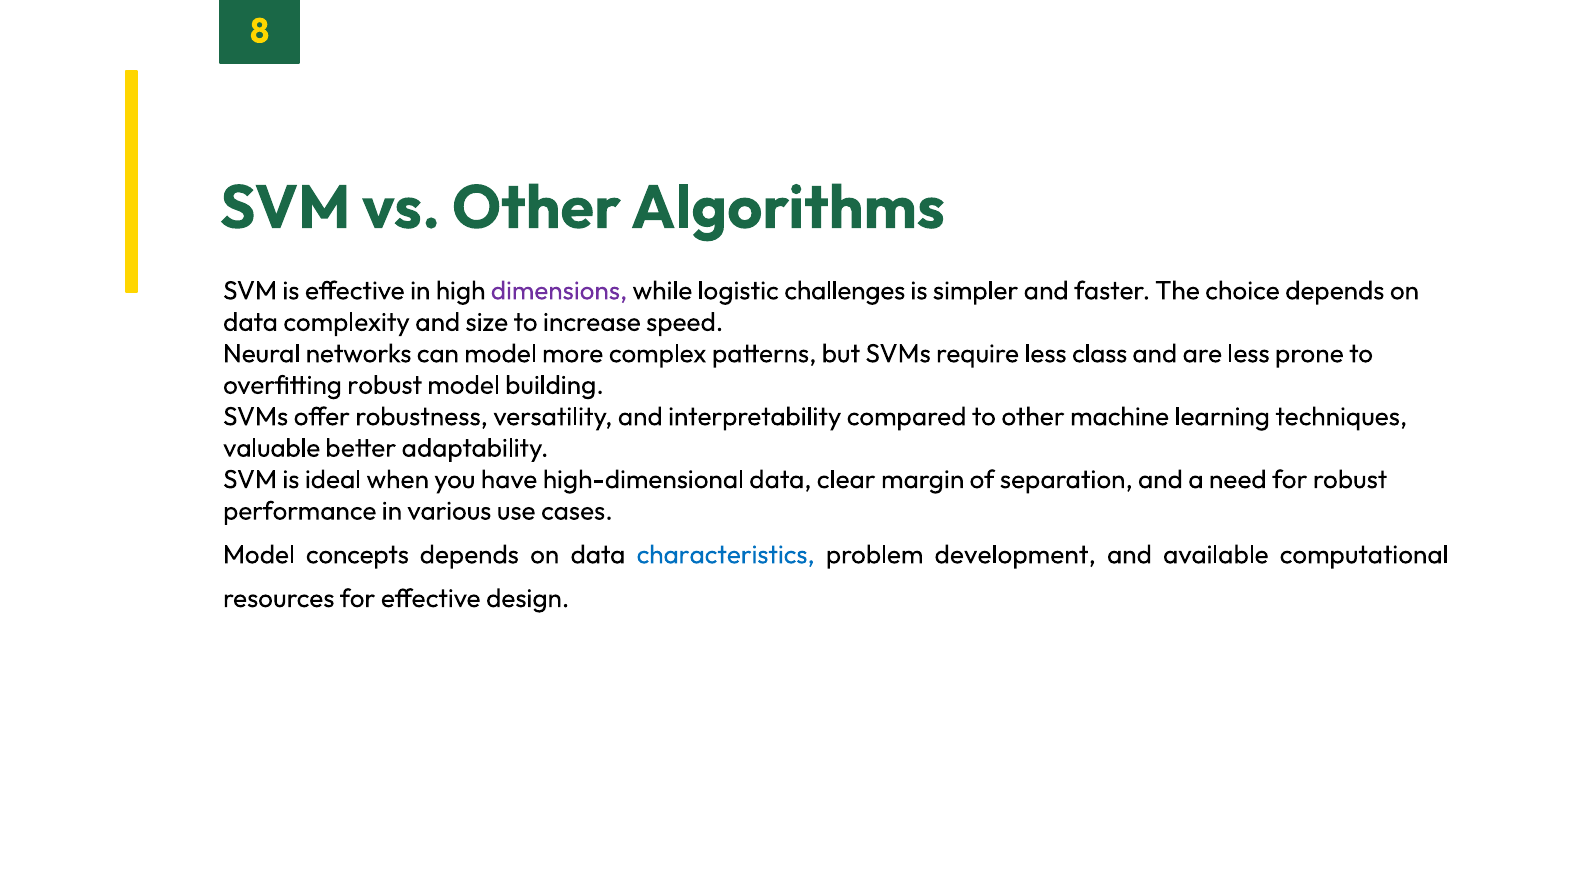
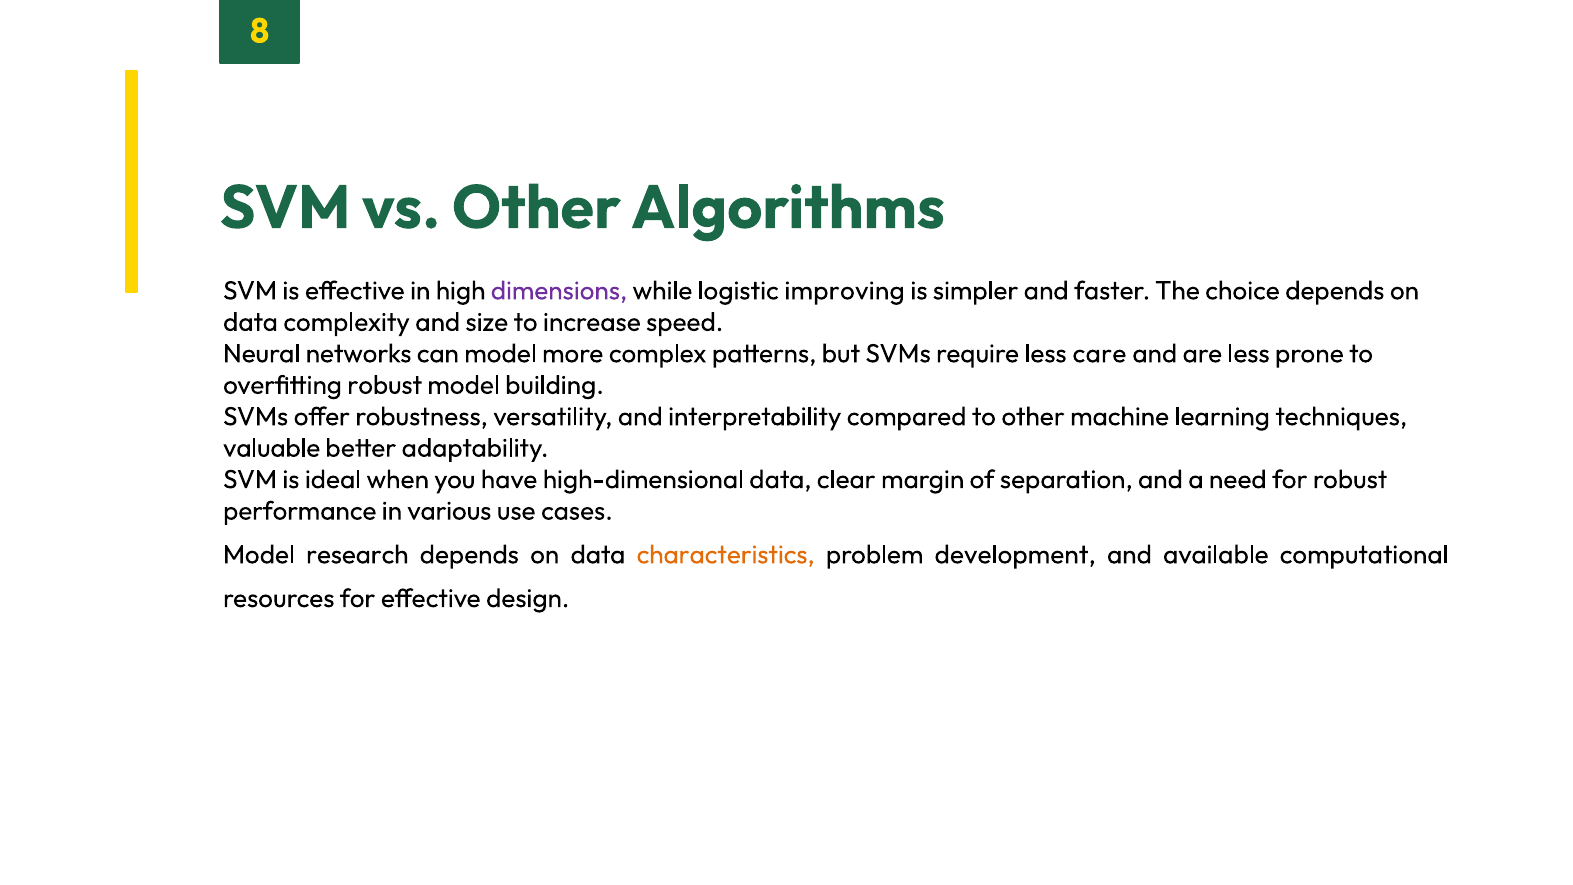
challenges: challenges -> improving
class: class -> care
concepts: concepts -> research
characteristics colour: blue -> orange
